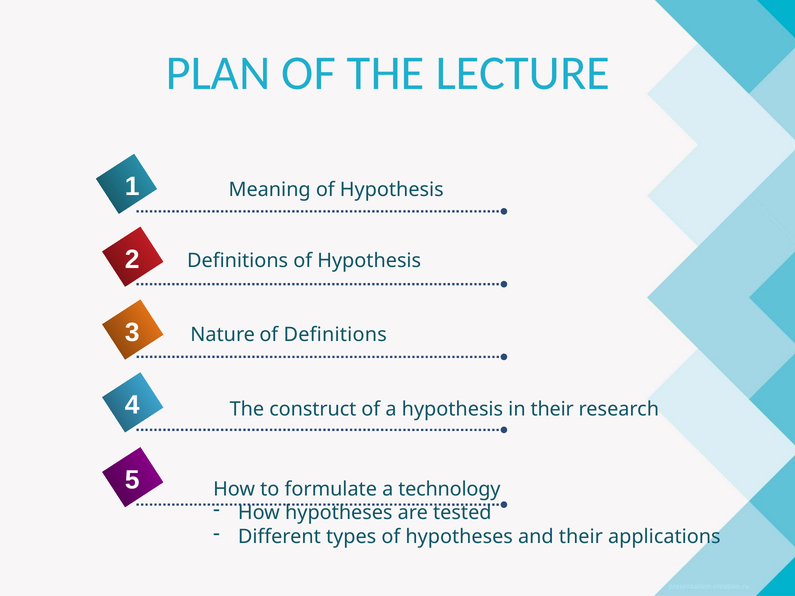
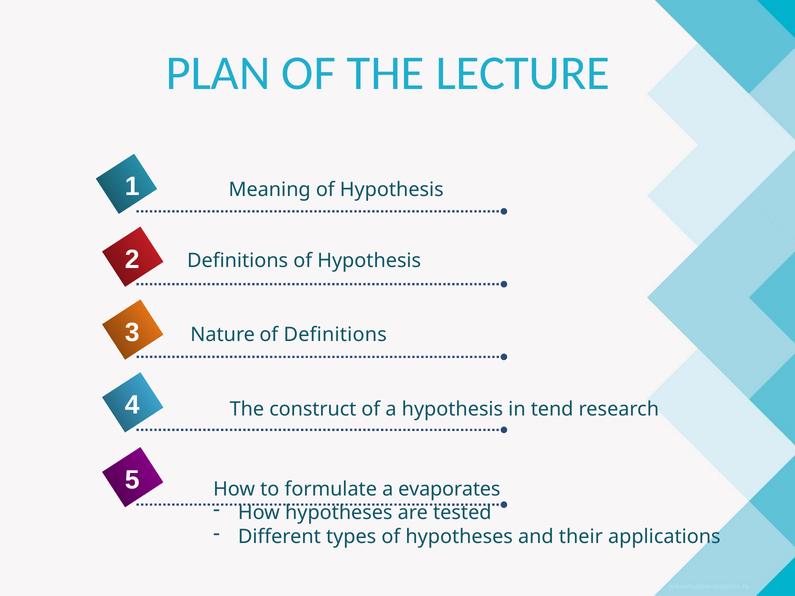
in their: their -> tend
technology: technology -> evaporates
